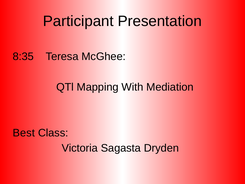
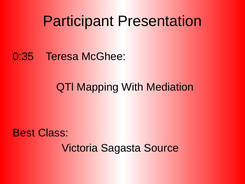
8:35: 8:35 -> 0:35
Dryden: Dryden -> Source
